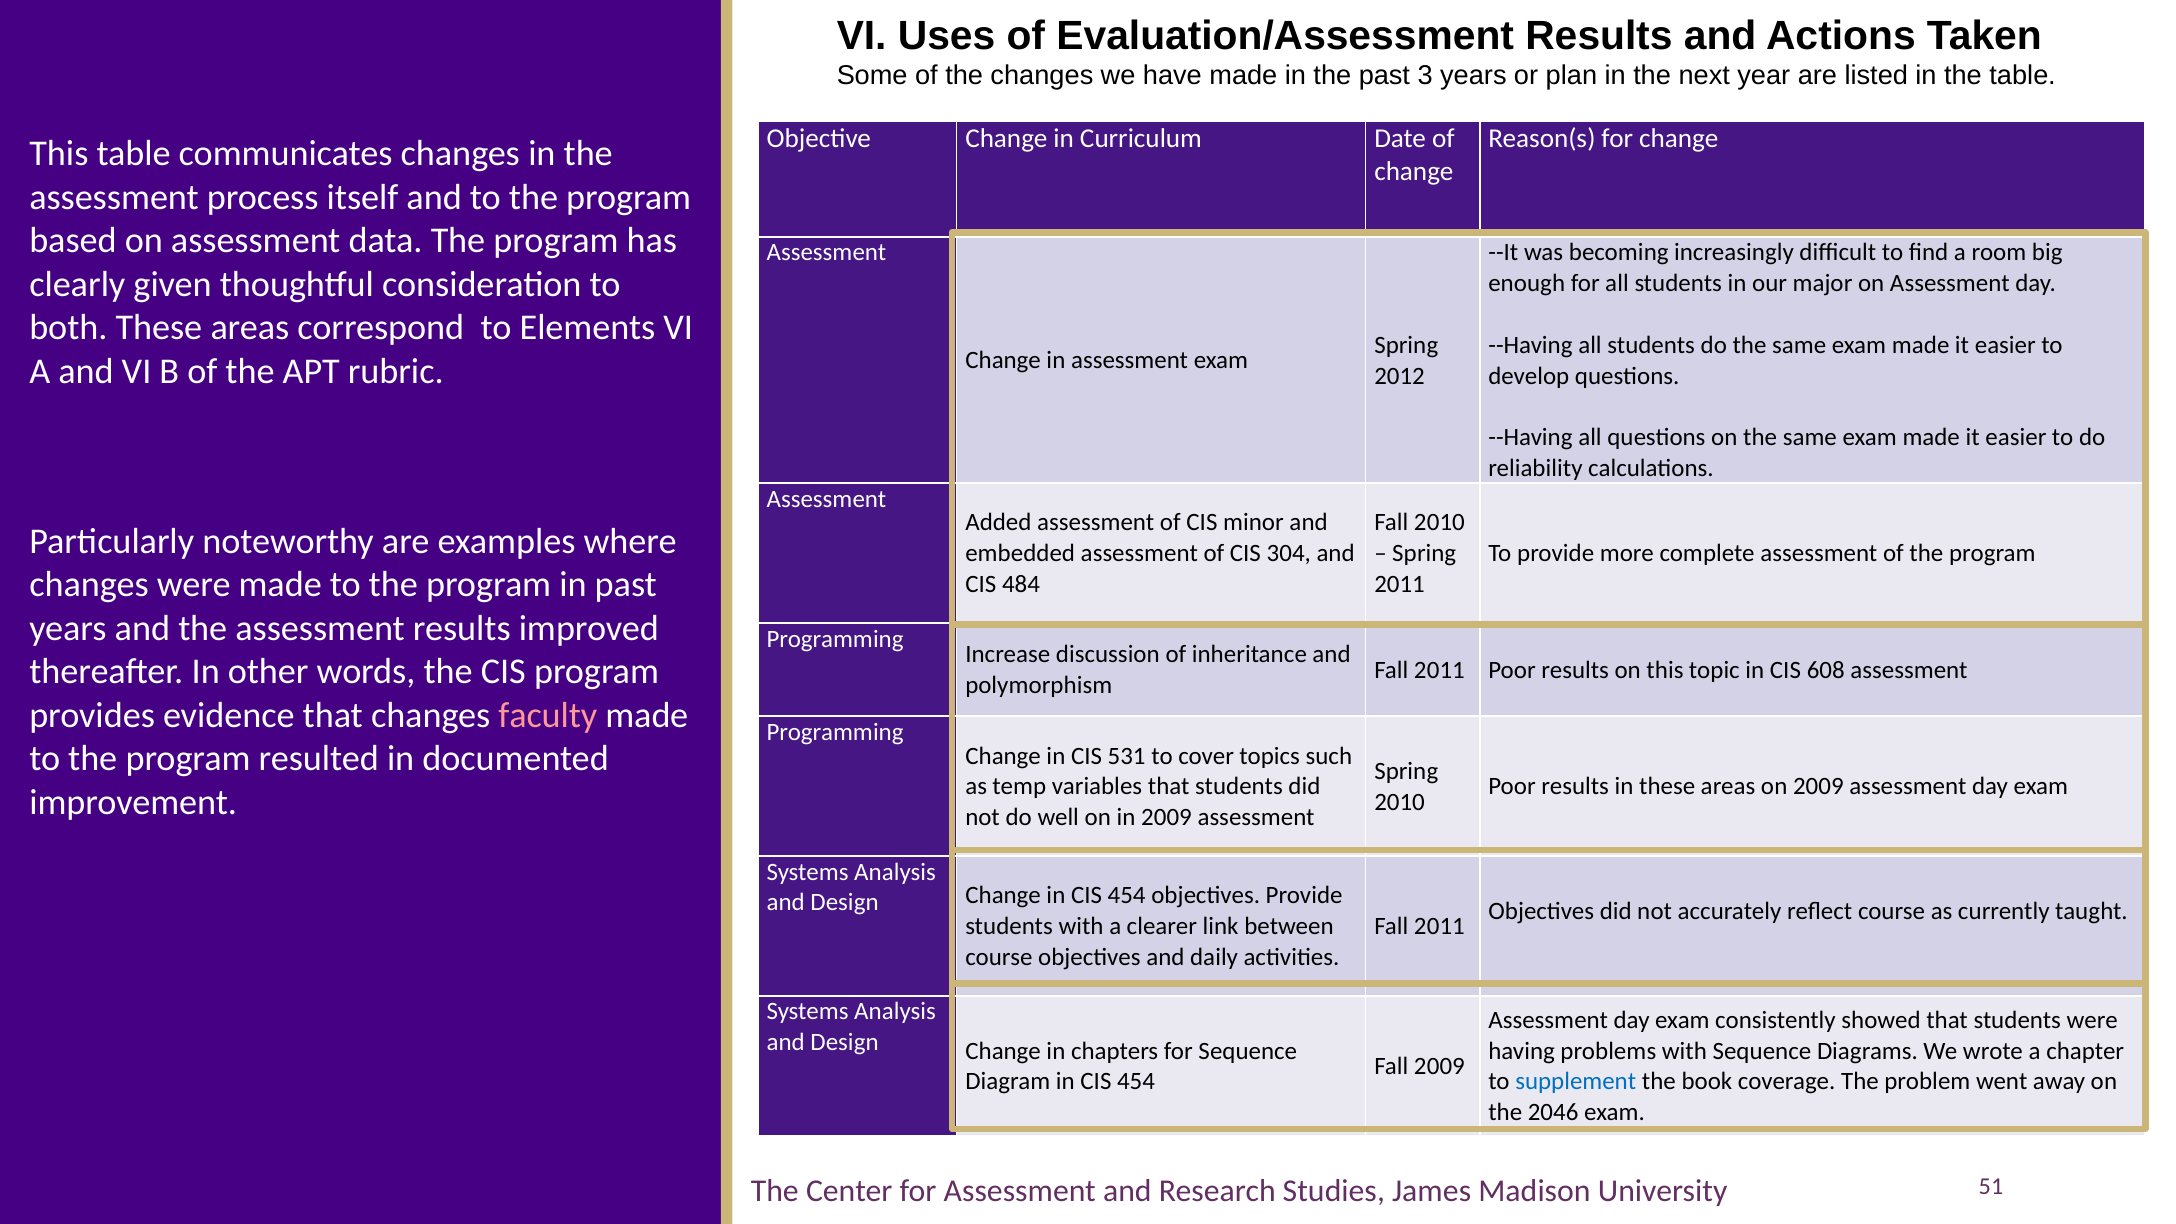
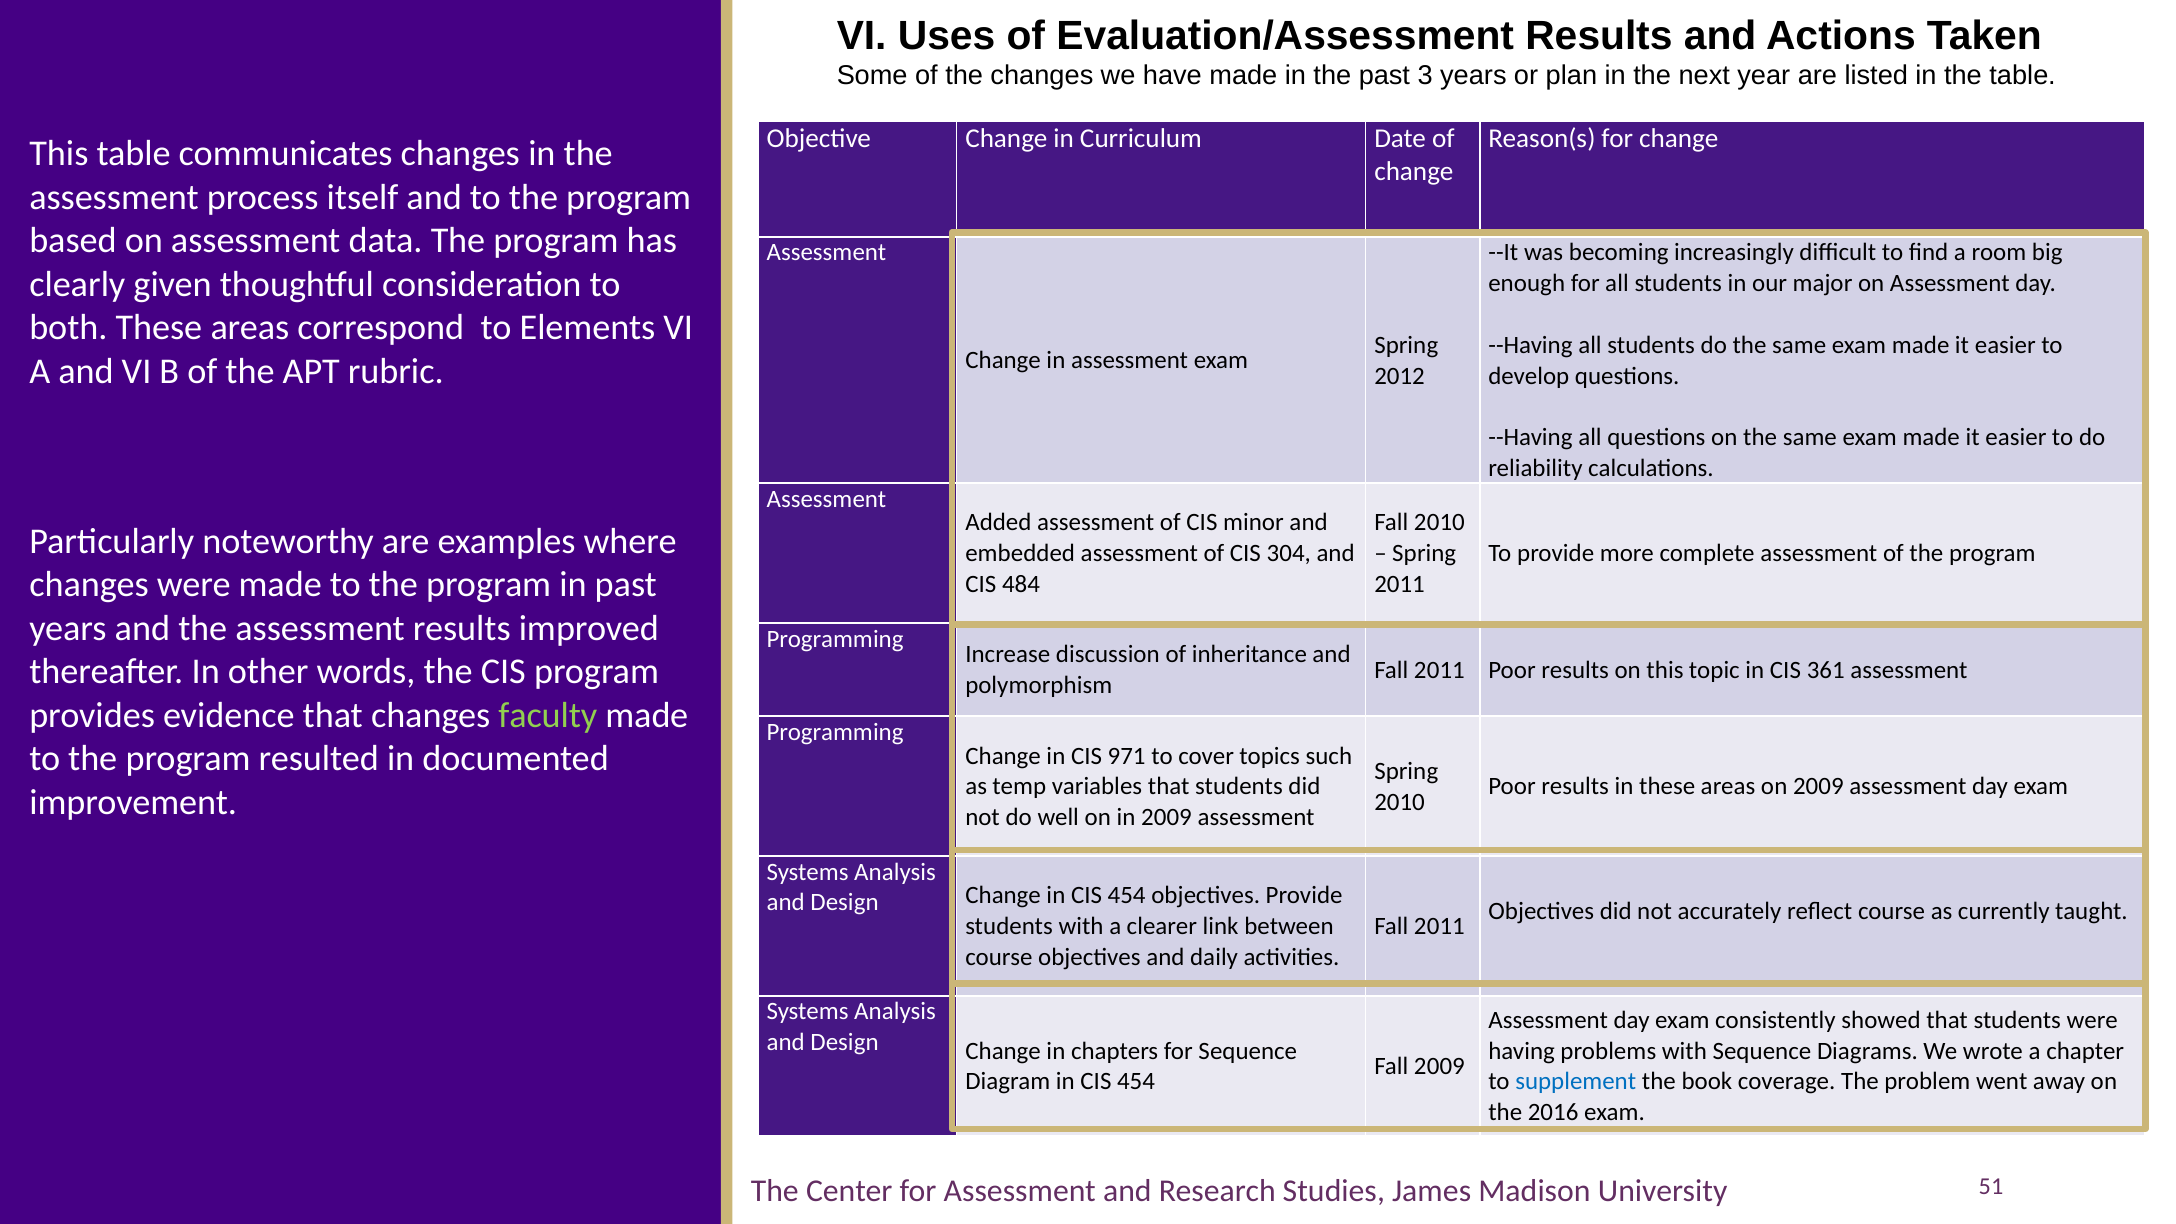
608: 608 -> 361
faculty colour: pink -> light green
531: 531 -> 971
2046: 2046 -> 2016
